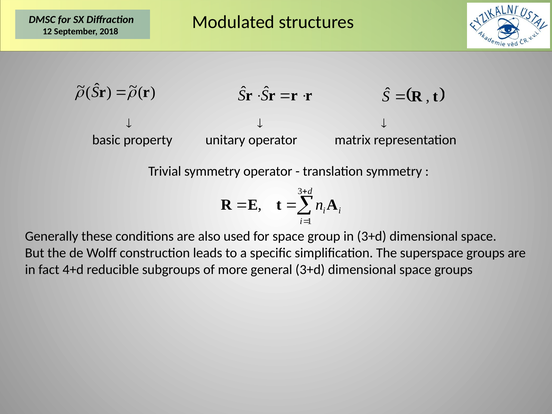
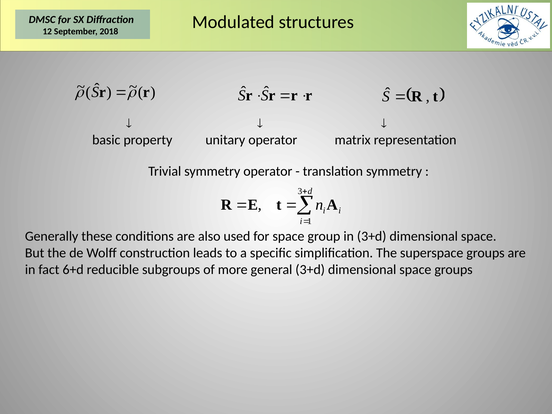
4+d: 4+d -> 6+d
